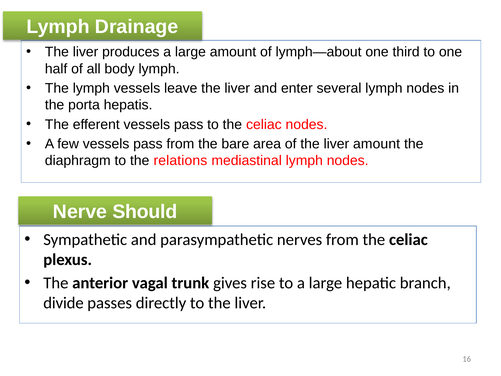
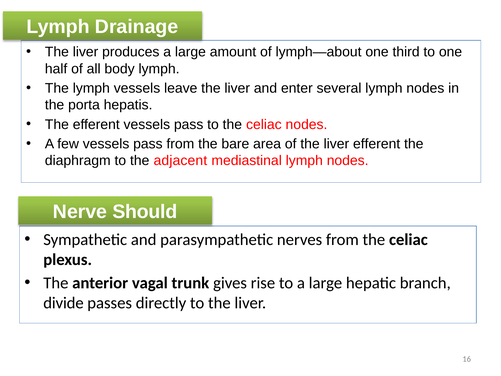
liver amount: amount -> efferent
relations: relations -> adjacent
